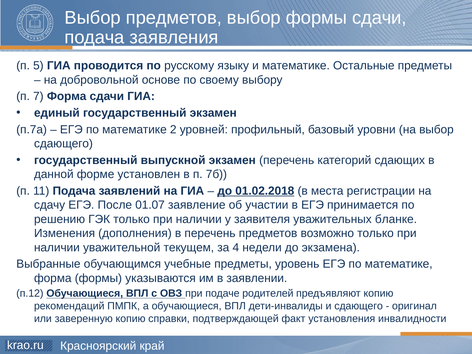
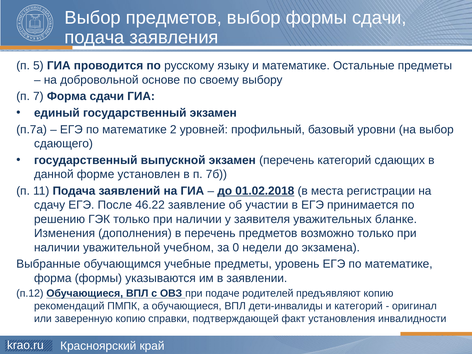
01.07: 01.07 -> 46.22
текущем: текущем -> учебном
4: 4 -> 0
и сдающего: сдающего -> категорий
